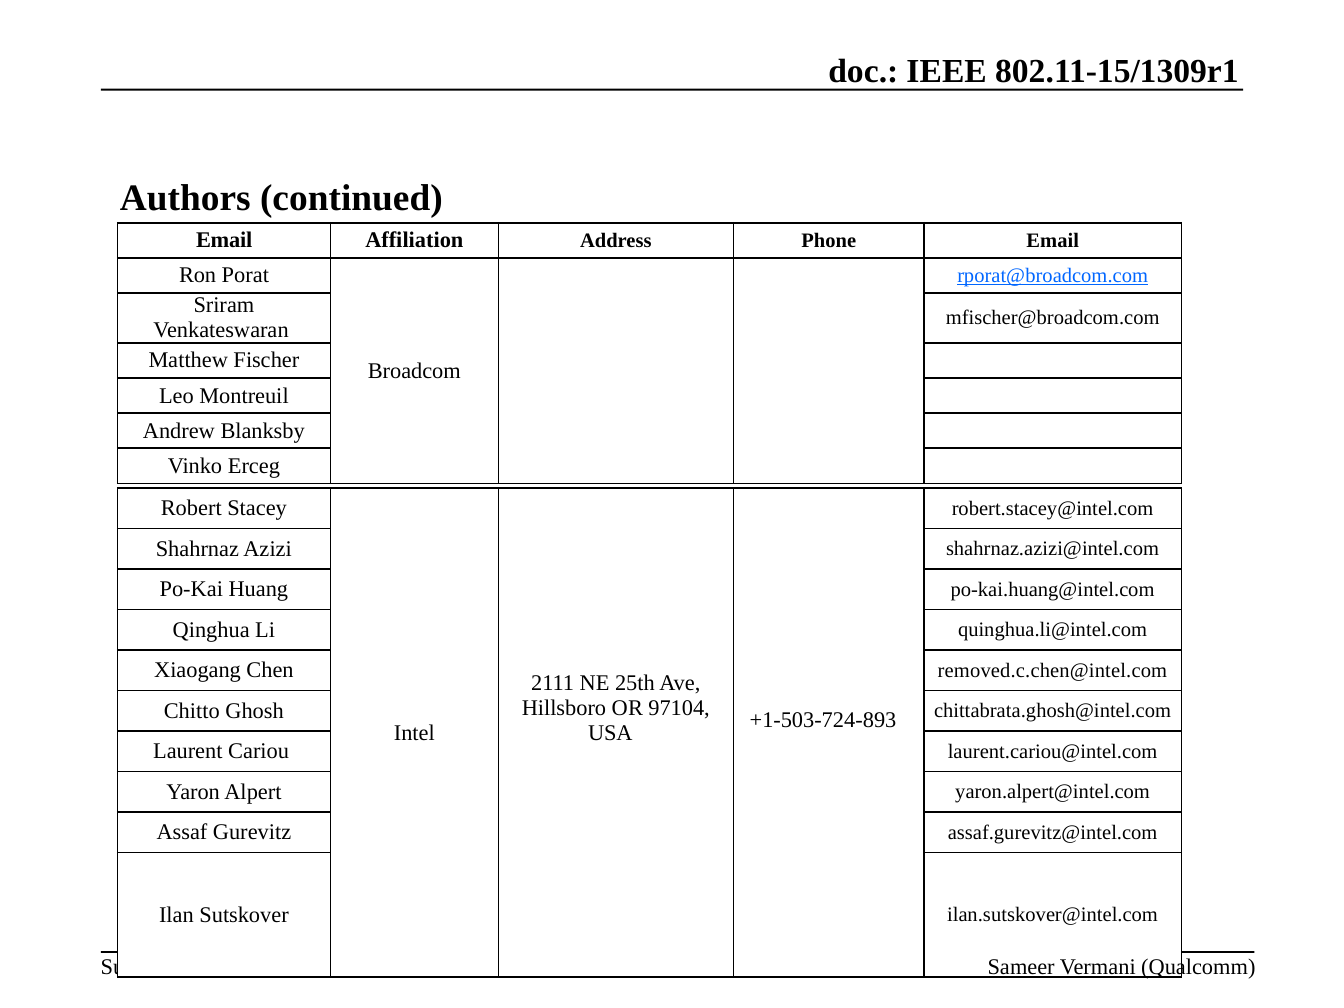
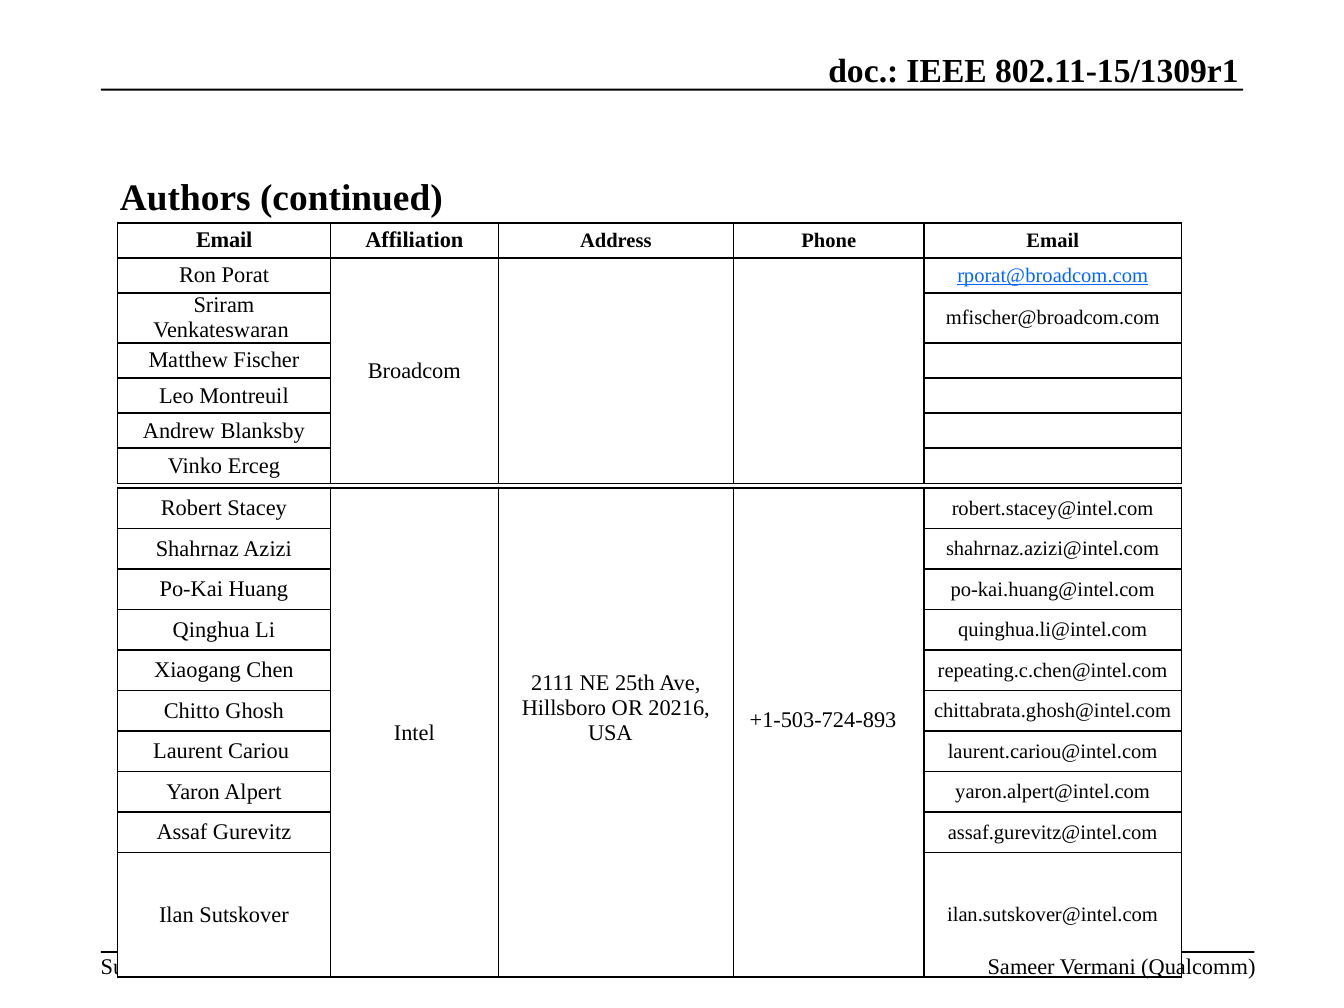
removed.c.chen@intel.com: removed.c.chen@intel.com -> repeating.c.chen@intel.com
97104: 97104 -> 20216
